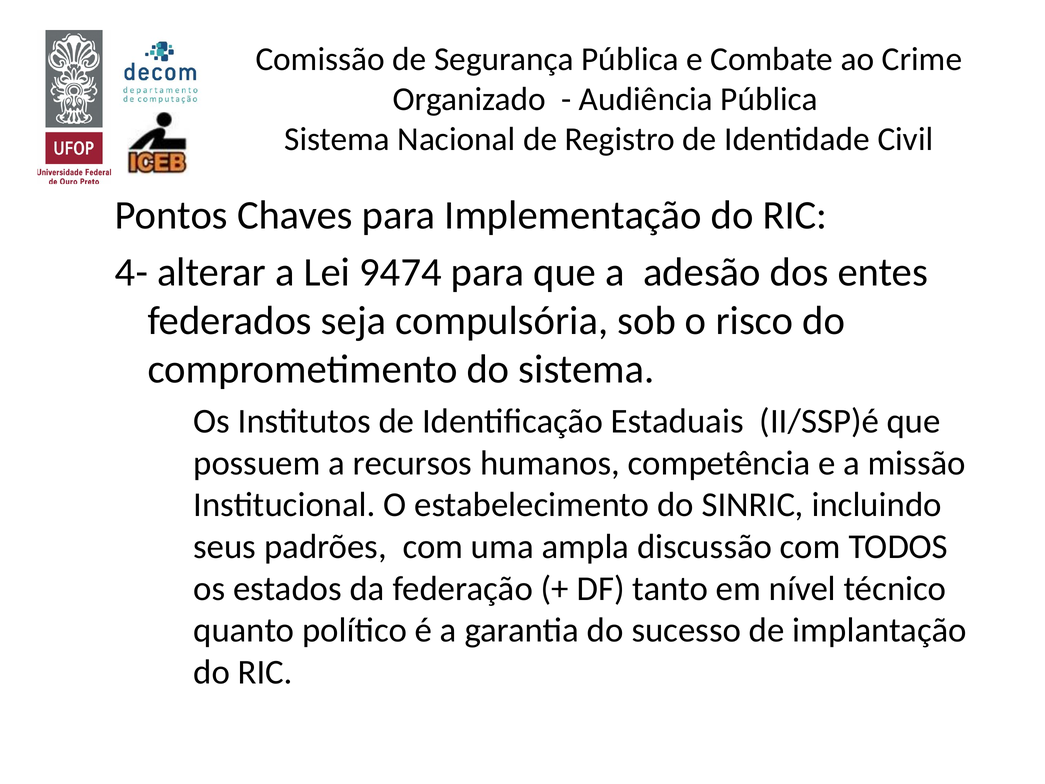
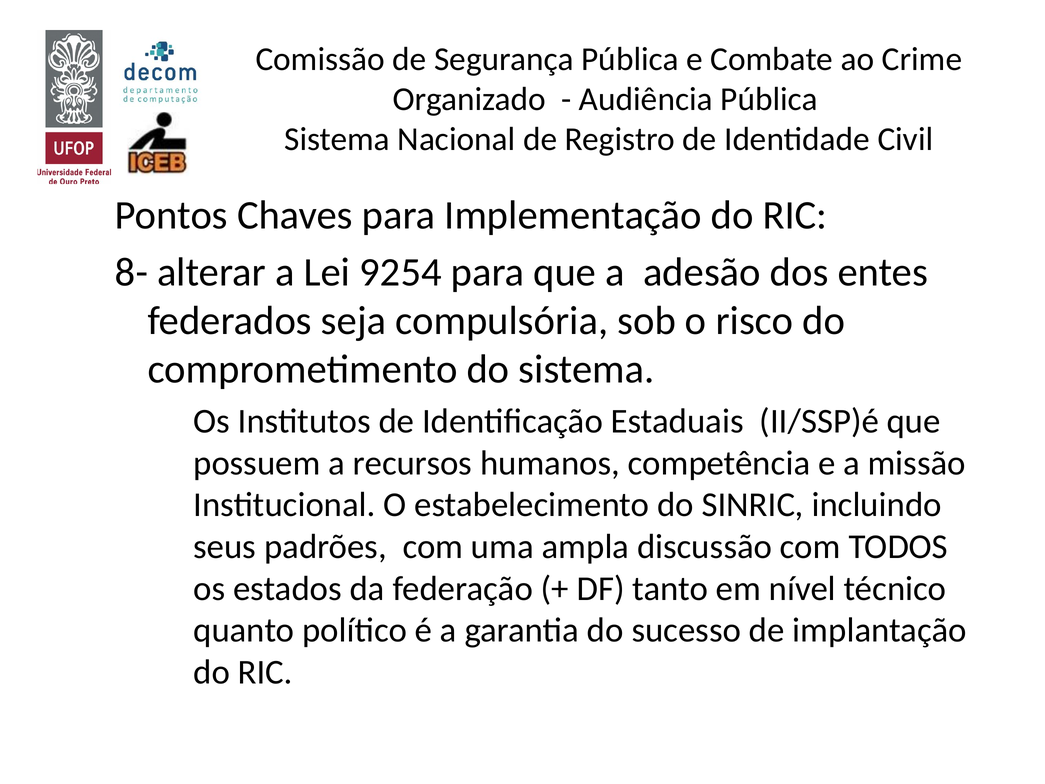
4-: 4- -> 8-
9474: 9474 -> 9254
